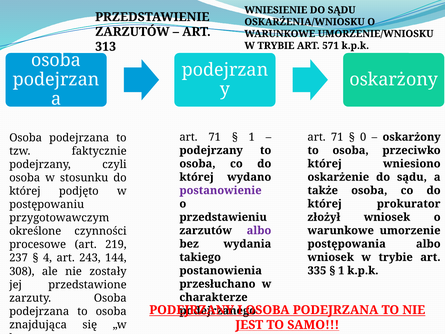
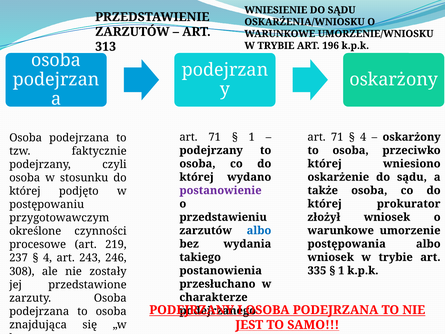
571: 571 -> 196
0 at (363, 137): 0 -> 4
albo at (259, 230) colour: purple -> blue
144: 144 -> 246
